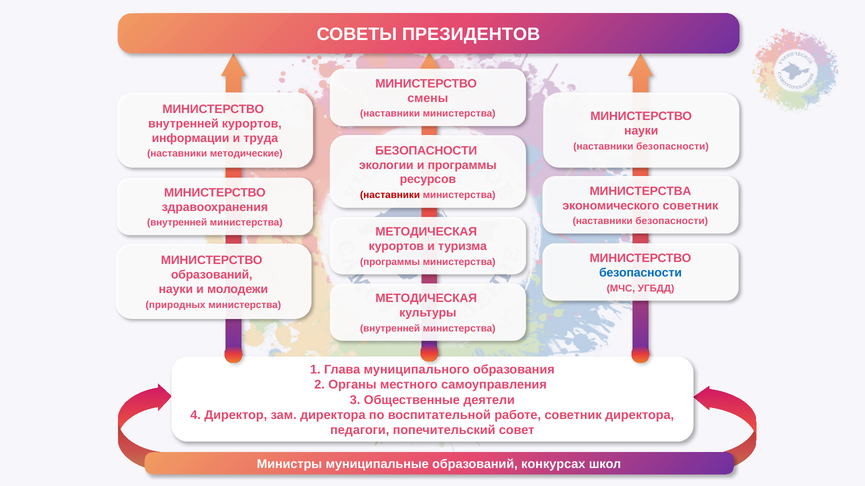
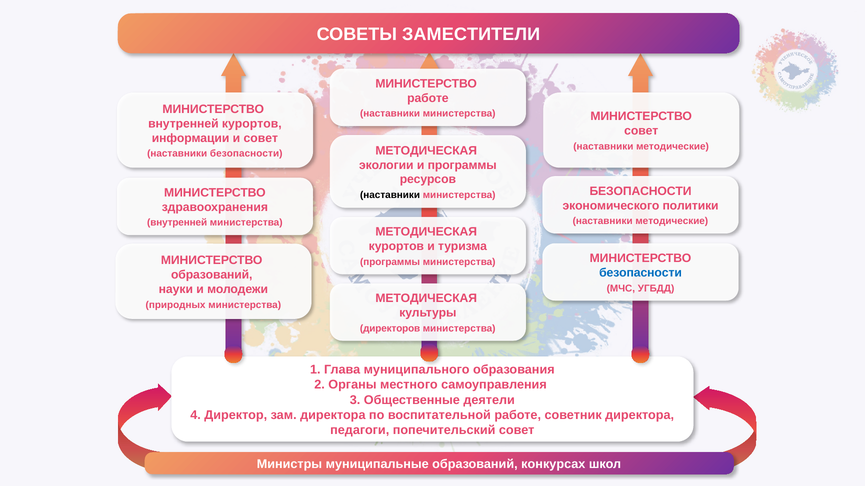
ПРЕЗИДЕНТОВ: ПРЕЗИДЕНТОВ -> ЗАМЕСТИТЕЛИ
смены at (428, 98): смены -> работе
науки at (641, 131): науки -> совет
и труда: труда -> совет
безопасности at (672, 147): безопасности -> методические
БЕЗОПАСНОСТИ at (426, 151): БЕЗОПАСНОСТИ -> МЕТОДИЧЕСКАЯ
наставники методические: методические -> безопасности
МИНИСТЕРСТВА at (640, 191): МИНИСТЕРСТВА -> БЕЗОПАСНОСТИ
наставники at (390, 195) colour: red -> black
экономического советник: советник -> политики
безопасности at (672, 221): безопасности -> методические
внутренней at (390, 329): внутренней -> директоров
